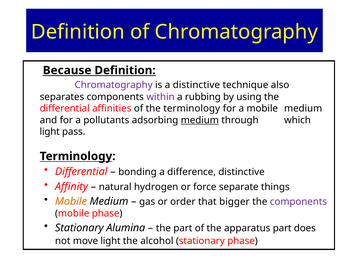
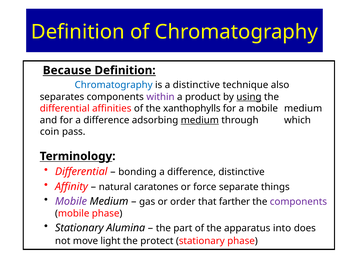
Chromatography at (114, 85) colour: purple -> blue
rubbing: rubbing -> product
using underline: none -> present
the terminology: terminology -> xanthophylls
for a pollutants: pollutants -> difference
light at (50, 132): light -> coin
hydrogen: hydrogen -> caratones
Mobile at (71, 202) colour: orange -> purple
bigger: bigger -> farther
apparatus part: part -> into
alcohol: alcohol -> protect
